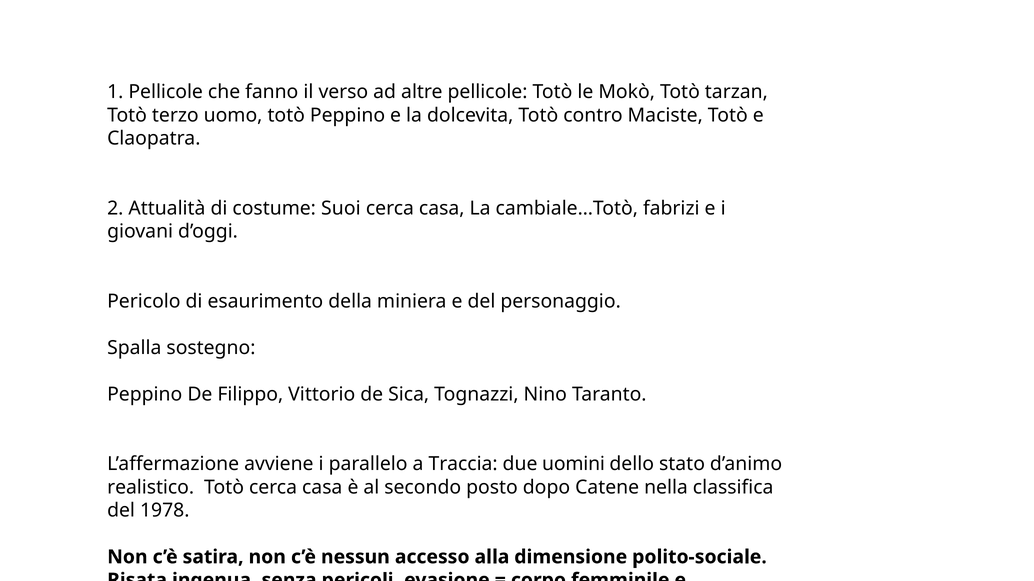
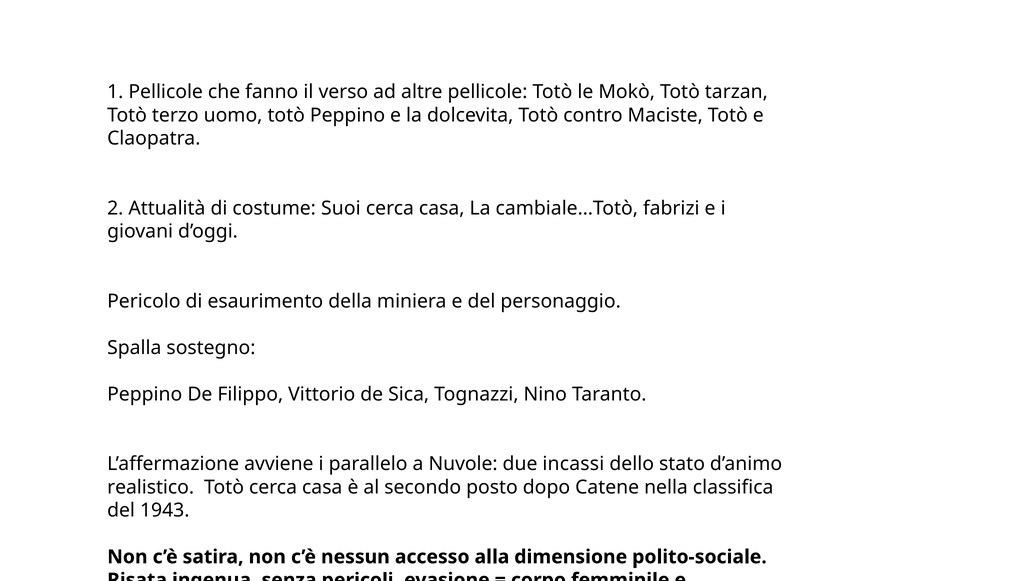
Traccia: Traccia -> Nuvole
uomini: uomini -> incassi
1978: 1978 -> 1943
